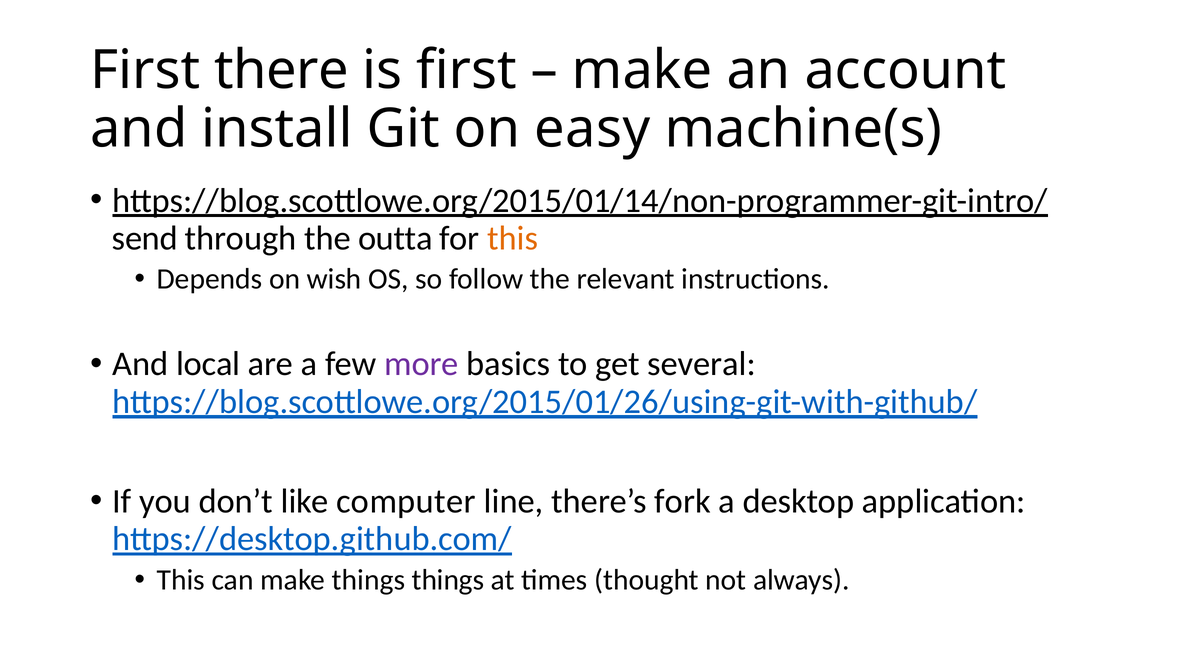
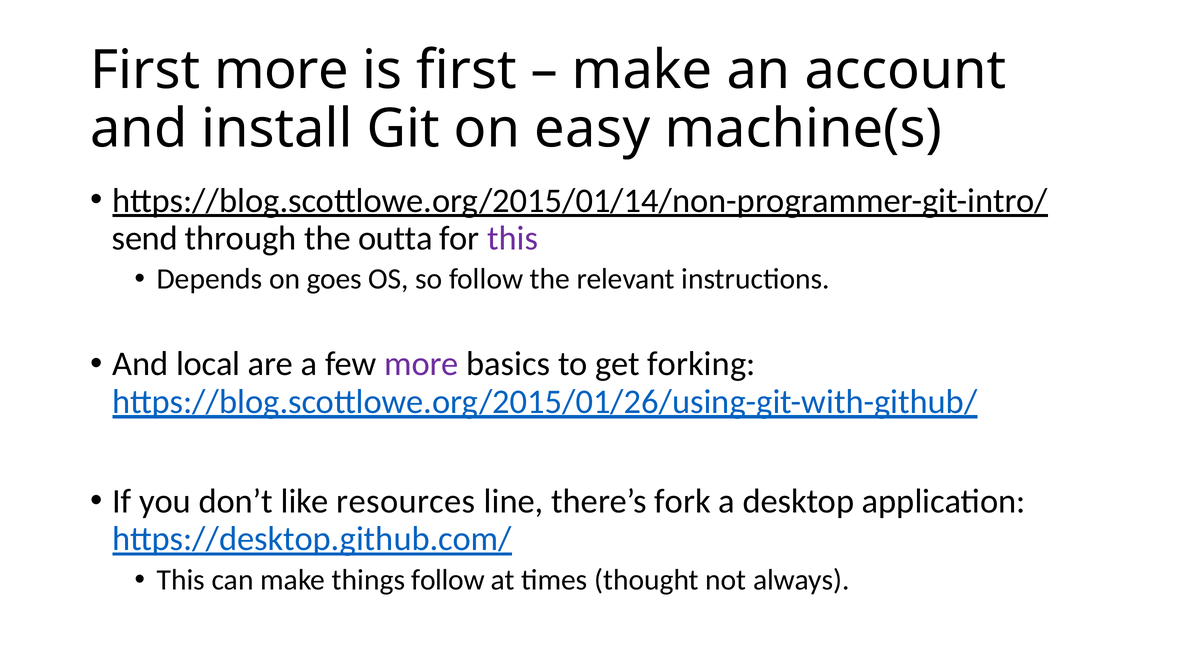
First there: there -> more
this at (513, 238) colour: orange -> purple
wish: wish -> goes
several: several -> forking
computer: computer -> resources
things things: things -> follow
